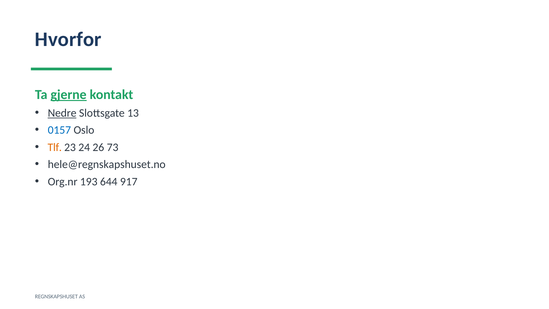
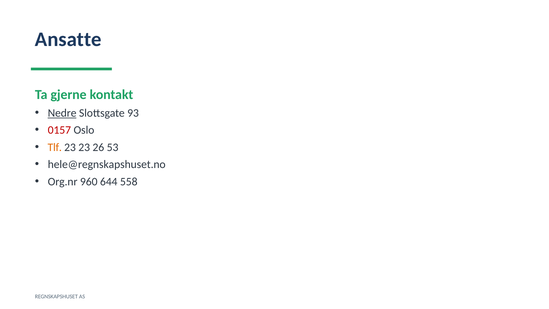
Hvorfor: Hvorfor -> Ansatte
gjerne underline: present -> none
13: 13 -> 93
0157 colour: blue -> red
23 24: 24 -> 23
73: 73 -> 53
193: 193 -> 960
917: 917 -> 558
